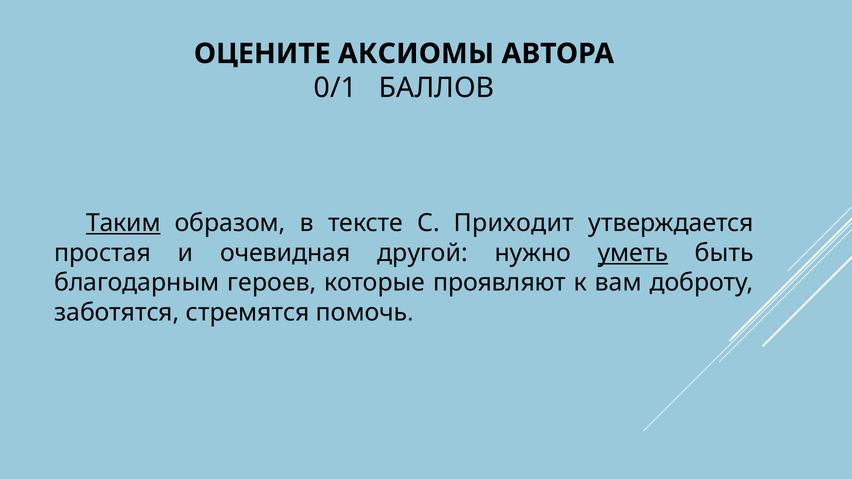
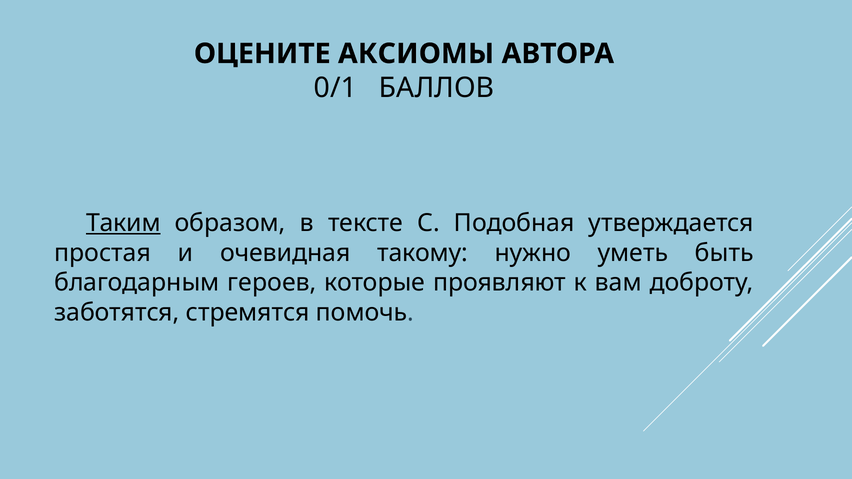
Приходит: Приходит -> Подобная
другой: другой -> такому
уметь underline: present -> none
